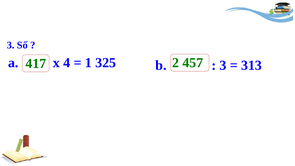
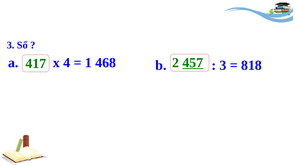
325: 325 -> 468
313: 313 -> 818
457 underline: none -> present
